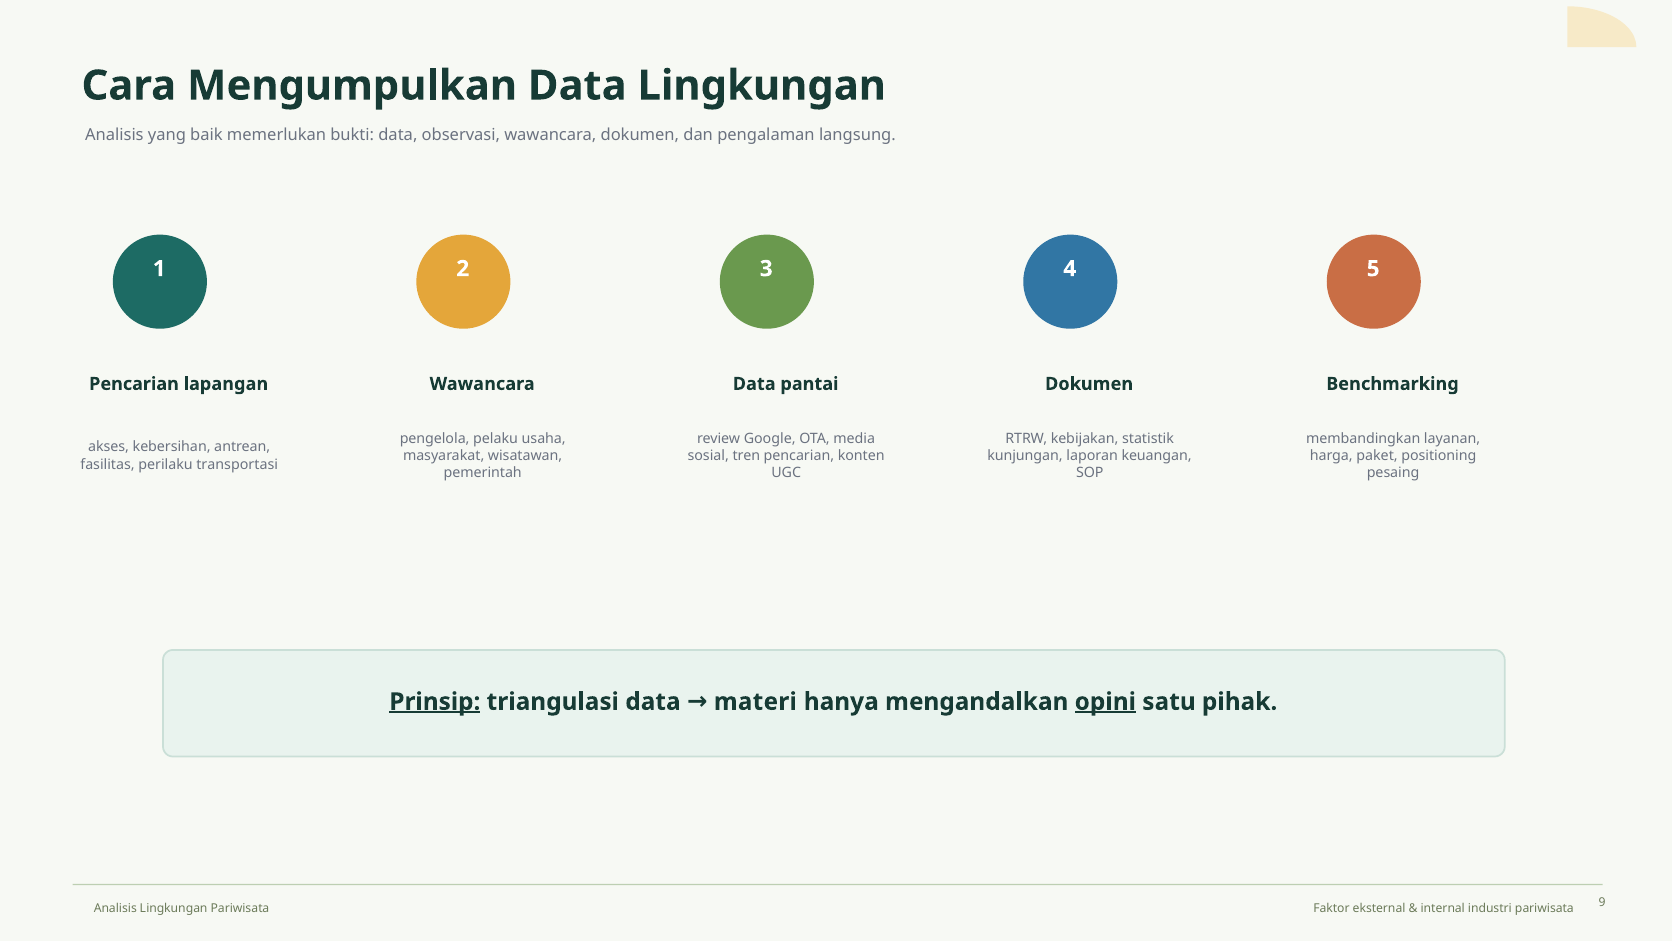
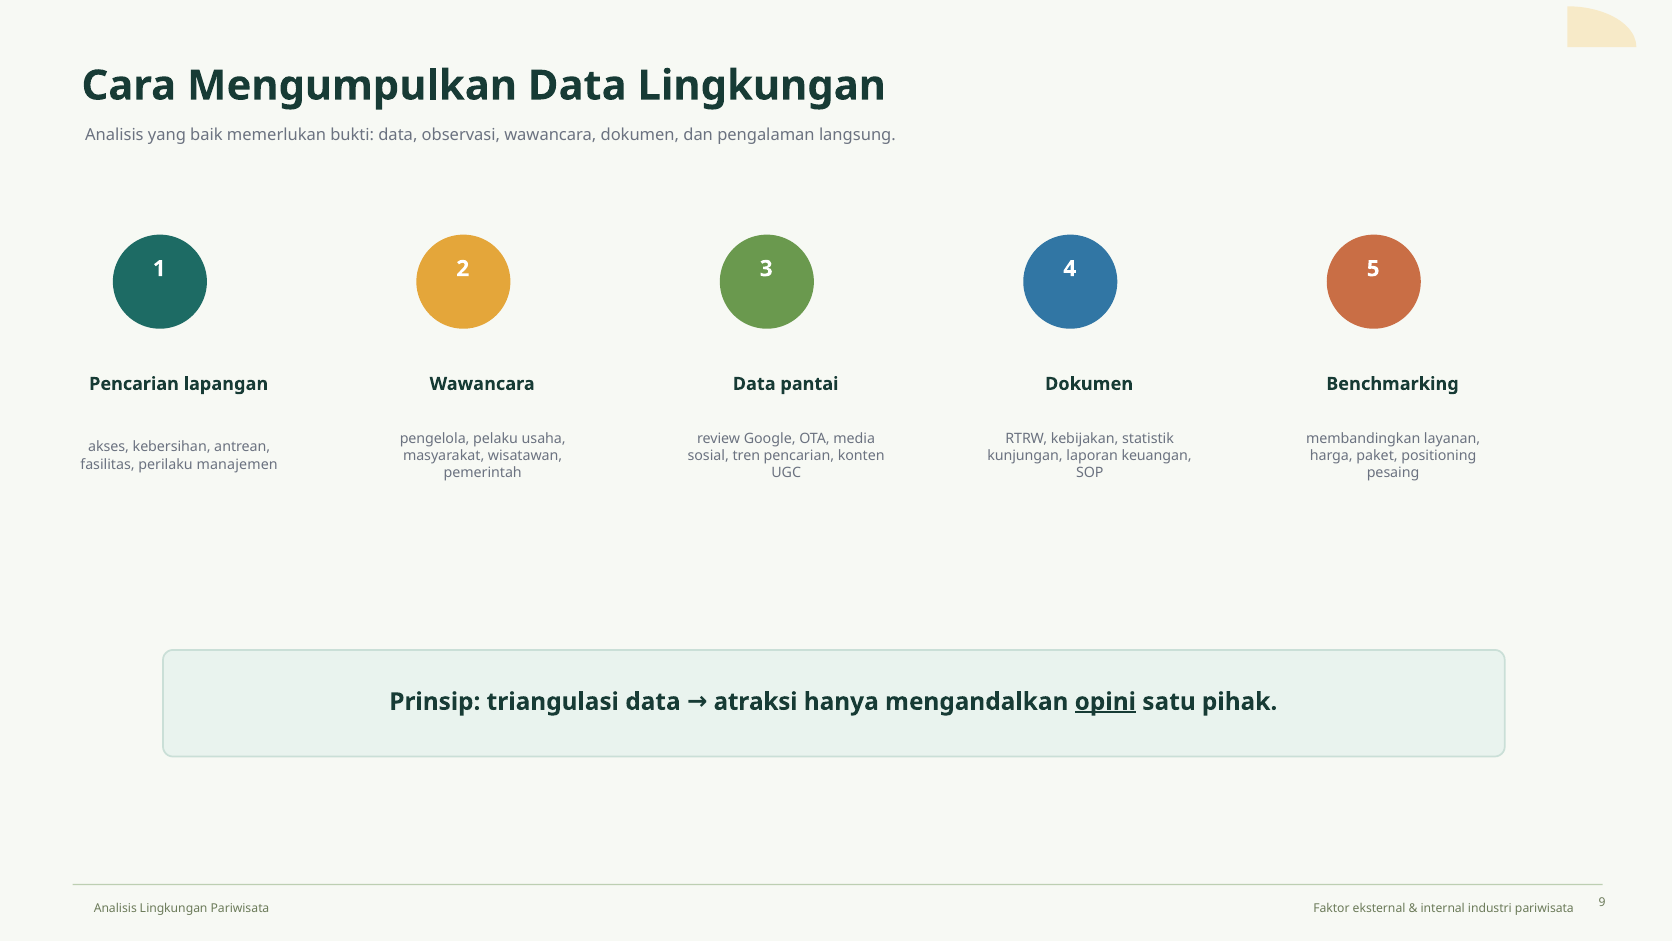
transportasi: transportasi -> manajemen
Prinsip underline: present -> none
materi: materi -> atraksi
